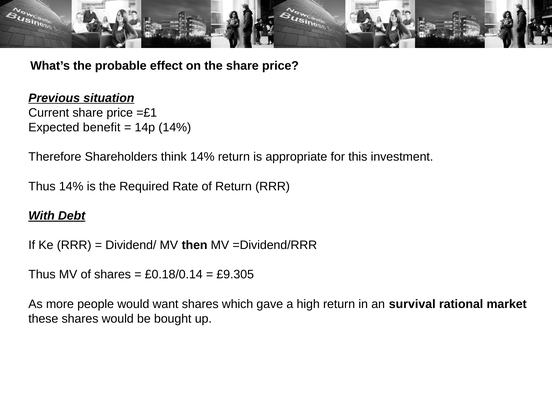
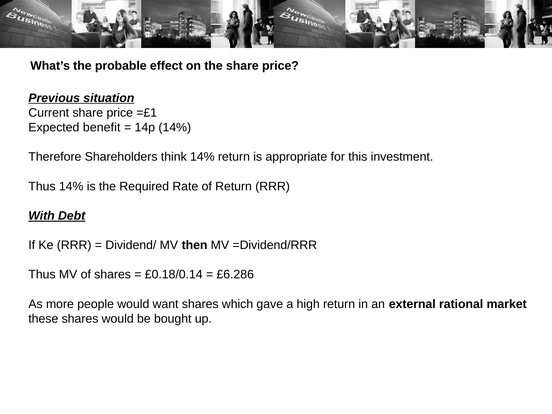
£9.305: £9.305 -> £6.286
survival: survival -> external
